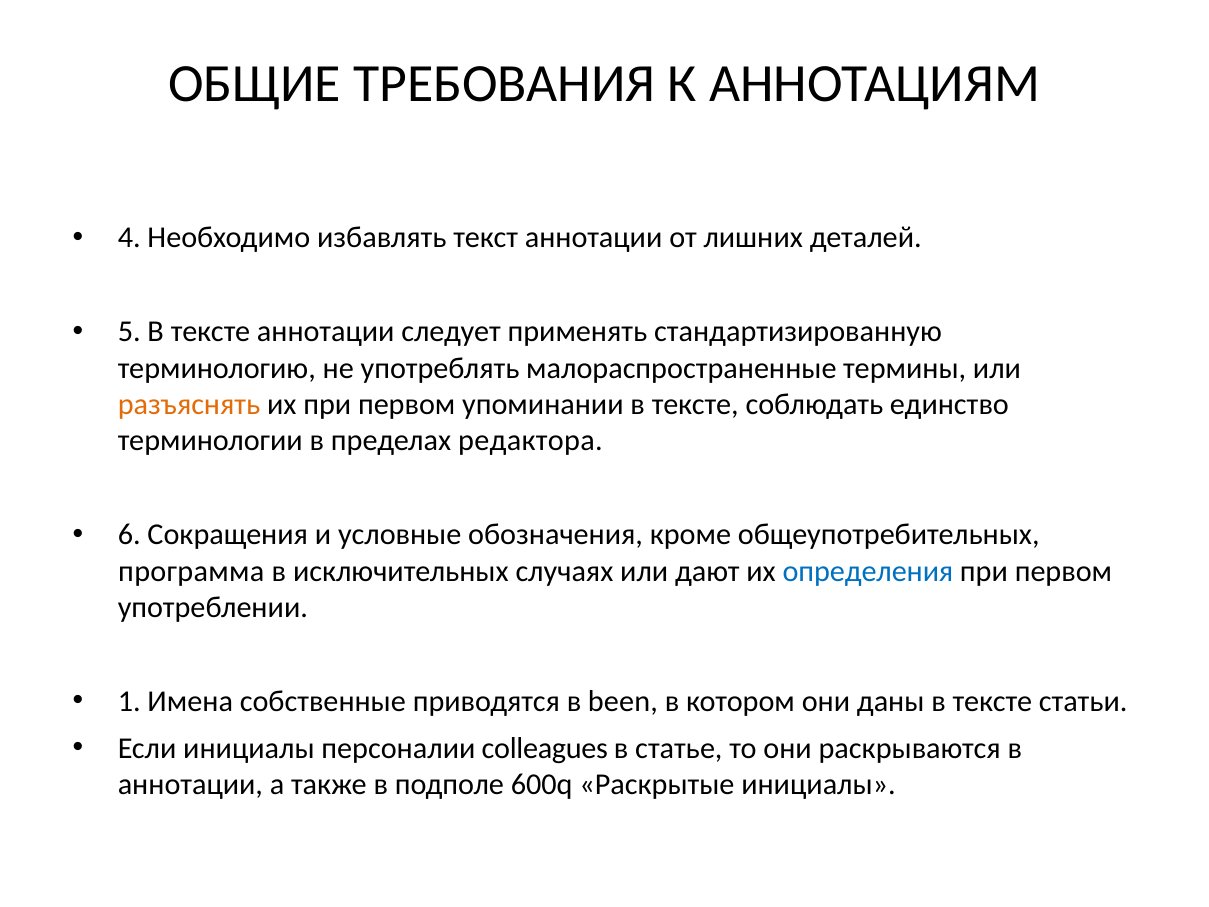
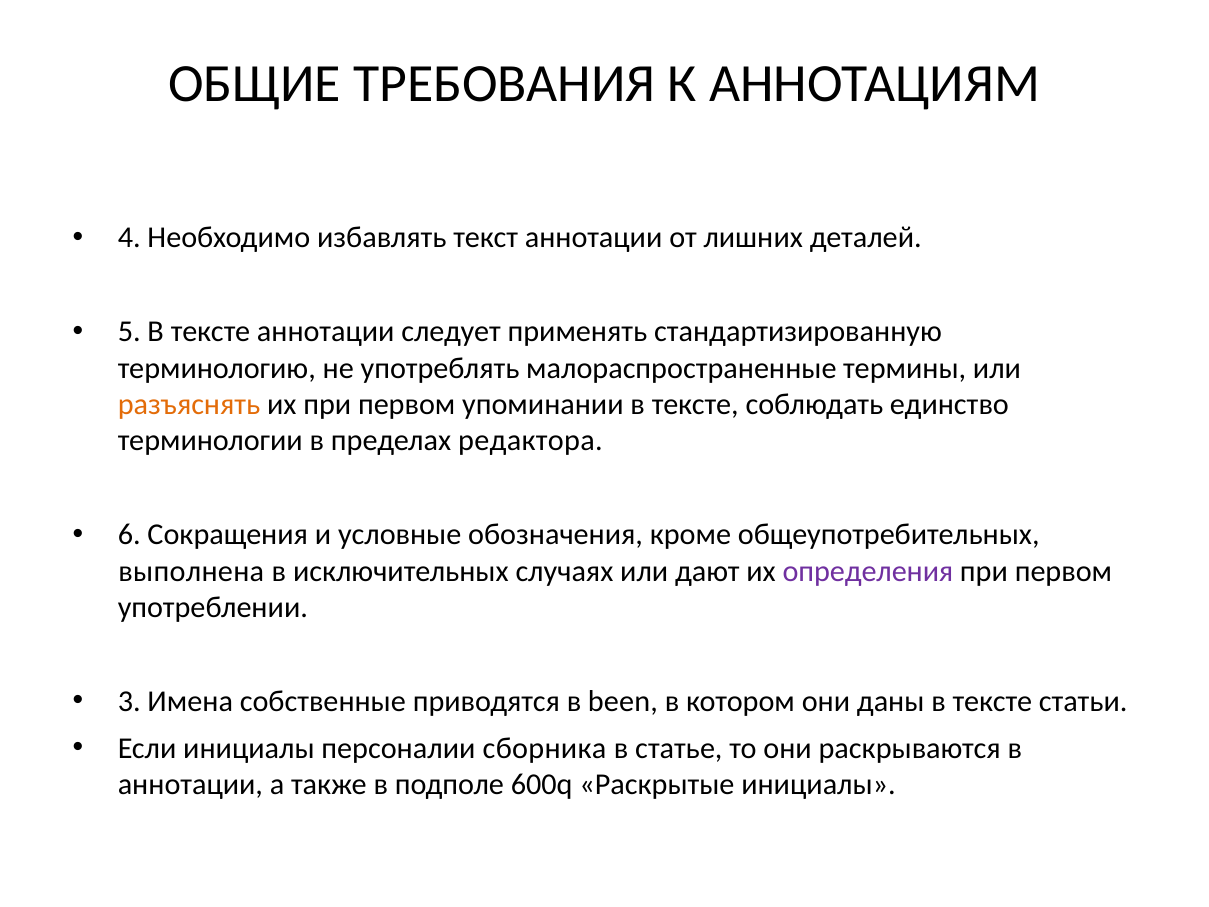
программа: программа -> выполнена
определения colour: blue -> purple
1: 1 -> 3
colleagues: colleagues -> сборника
